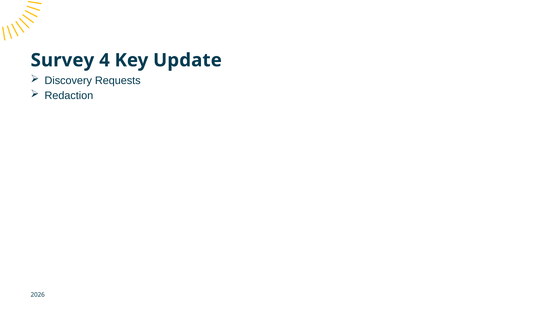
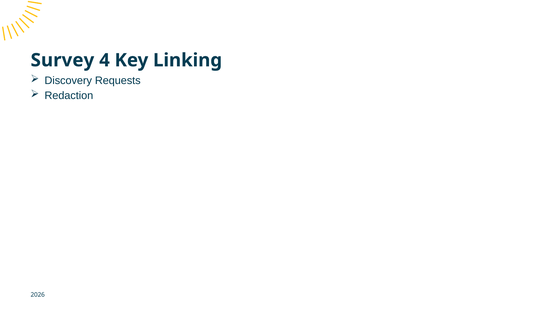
Update: Update -> Linking
